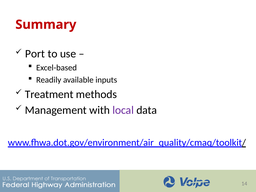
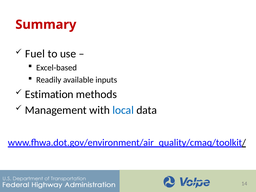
Port: Port -> Fuel
Treatment: Treatment -> Estimation
local colour: purple -> blue
